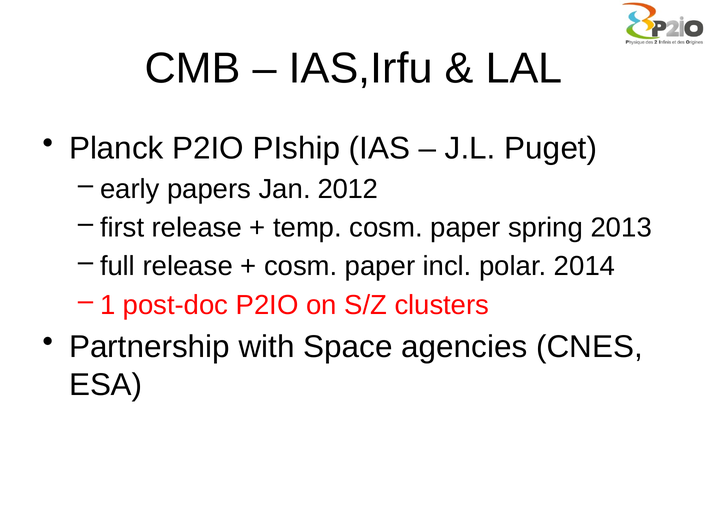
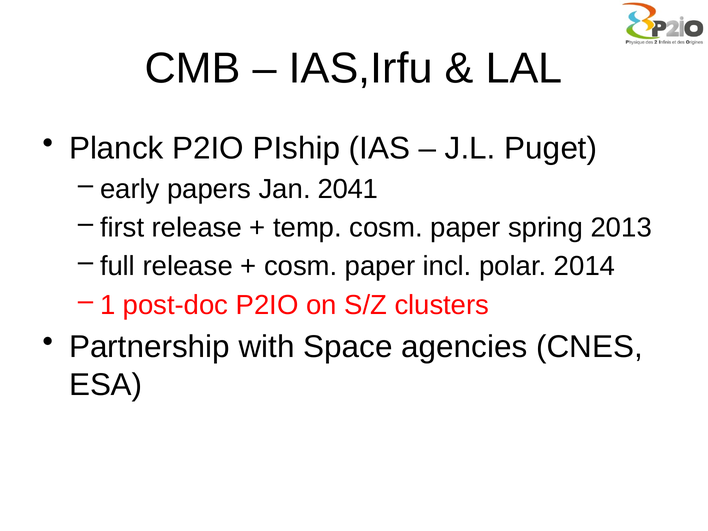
2012: 2012 -> 2041
